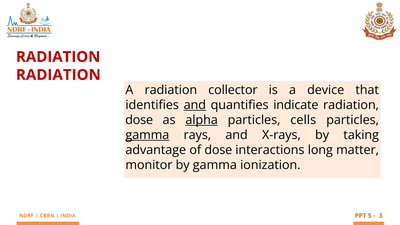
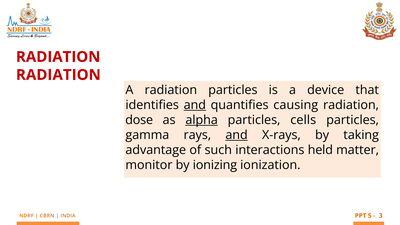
radiation collector: collector -> particles
indicate: indicate -> causing
gamma at (147, 135) underline: present -> none
and at (237, 135) underline: none -> present
of dose: dose -> such
long: long -> held
by gamma: gamma -> ionizing
